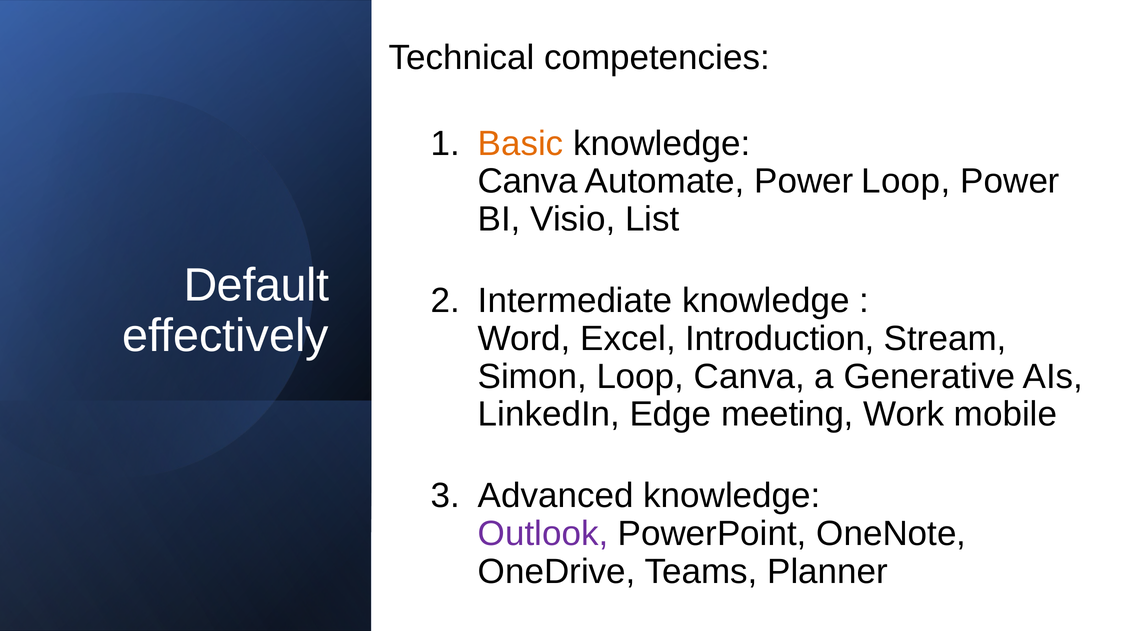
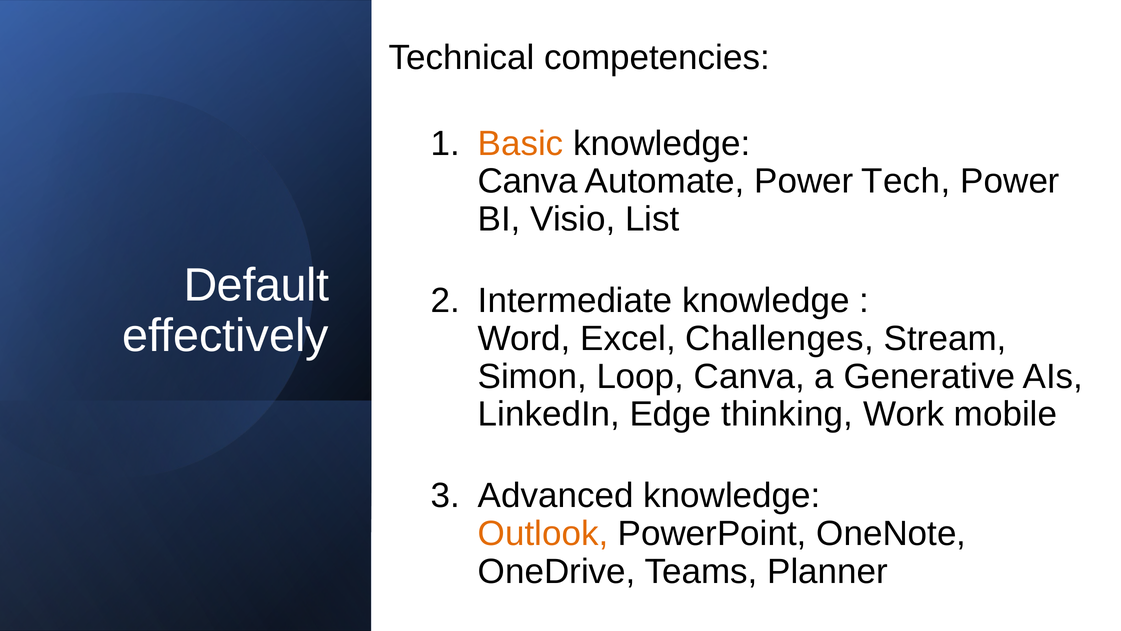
Power Loop: Loop -> Tech
Introduction: Introduction -> Challenges
meeting: meeting -> thinking
Outlook colour: purple -> orange
